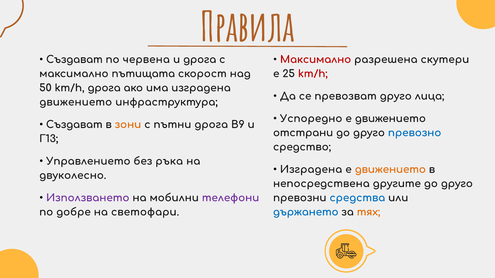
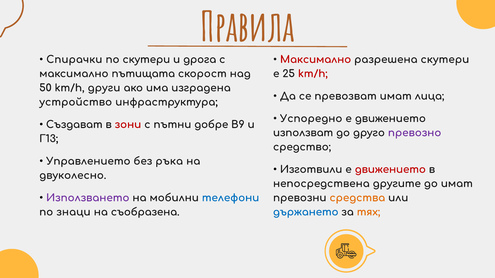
Създават at (74, 60): Създават -> Спирачки
по червена: червена -> скутери
km/h дрога: дрога -> други
превозват друго: друго -> имат
движението at (76, 102): движението -> устройство
зони colour: orange -> red
пътни дрога: дрога -> добре
отстрани: отстрани -> използват
превозно colour: blue -> purple
Изградена at (311, 170): Изградена -> Изготвили
движението at (390, 170) colour: orange -> red
друго at (457, 184): друго -> имат
телефони colour: purple -> blue
средства colour: blue -> orange
добре: добре -> знаци
светофари: светофари -> съобразена
